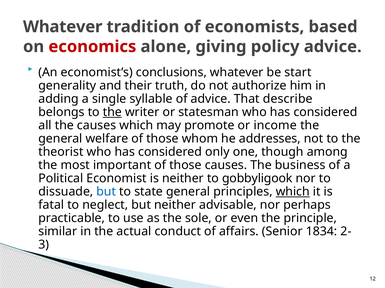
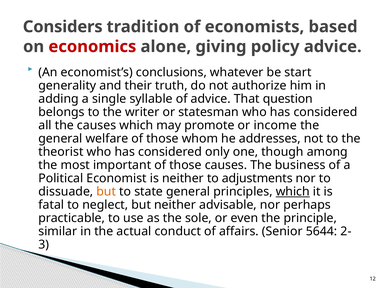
Whatever at (63, 27): Whatever -> Considers
describe: describe -> question
the at (112, 112) underline: present -> none
gobbyligook: gobbyligook -> adjustments
but at (106, 192) colour: blue -> orange
1834: 1834 -> 5644
